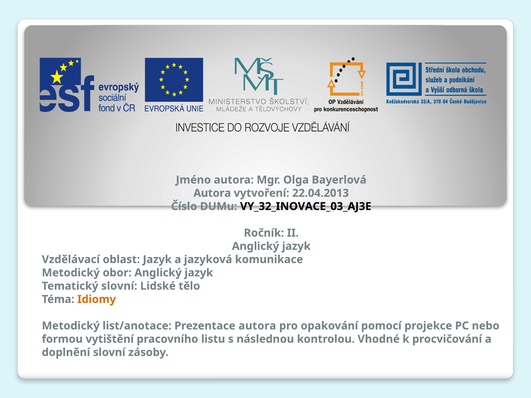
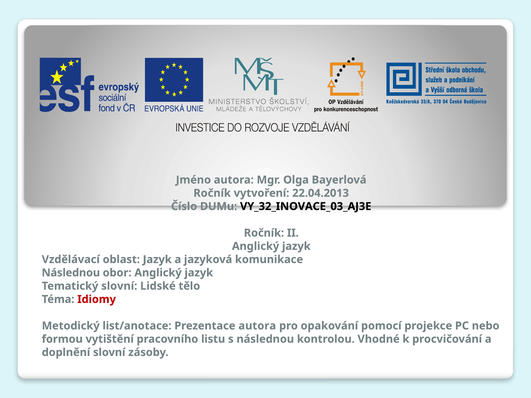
Autora at (212, 193): Autora -> Ročník
Metodický at (71, 273): Metodický -> Následnou
Idiomy colour: orange -> red
